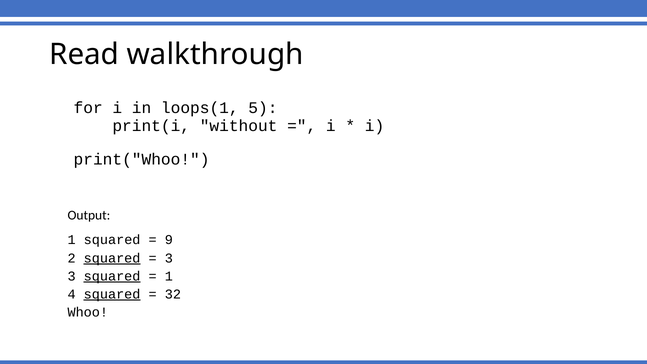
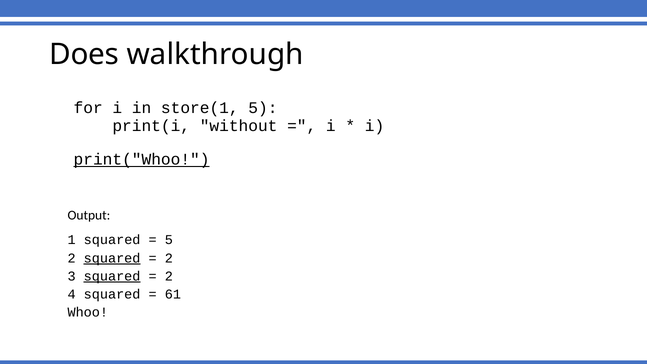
Read: Read -> Does
loops(1: loops(1 -> store(1
print("Whoo underline: none -> present
9 at (169, 240): 9 -> 5
3 at (169, 258): 3 -> 2
1 at (169, 276): 1 -> 2
squared at (112, 294) underline: present -> none
32: 32 -> 61
